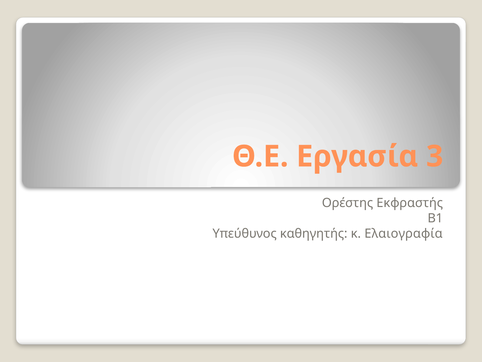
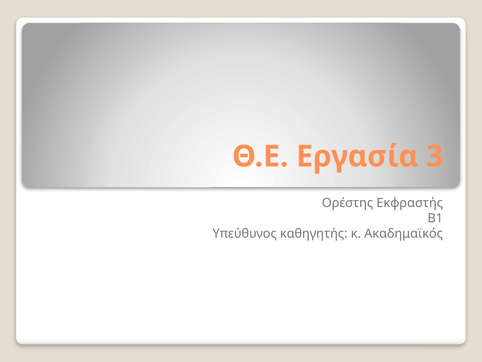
Ελαιογραφία: Ελαιογραφία -> Ακαδημαϊκός
